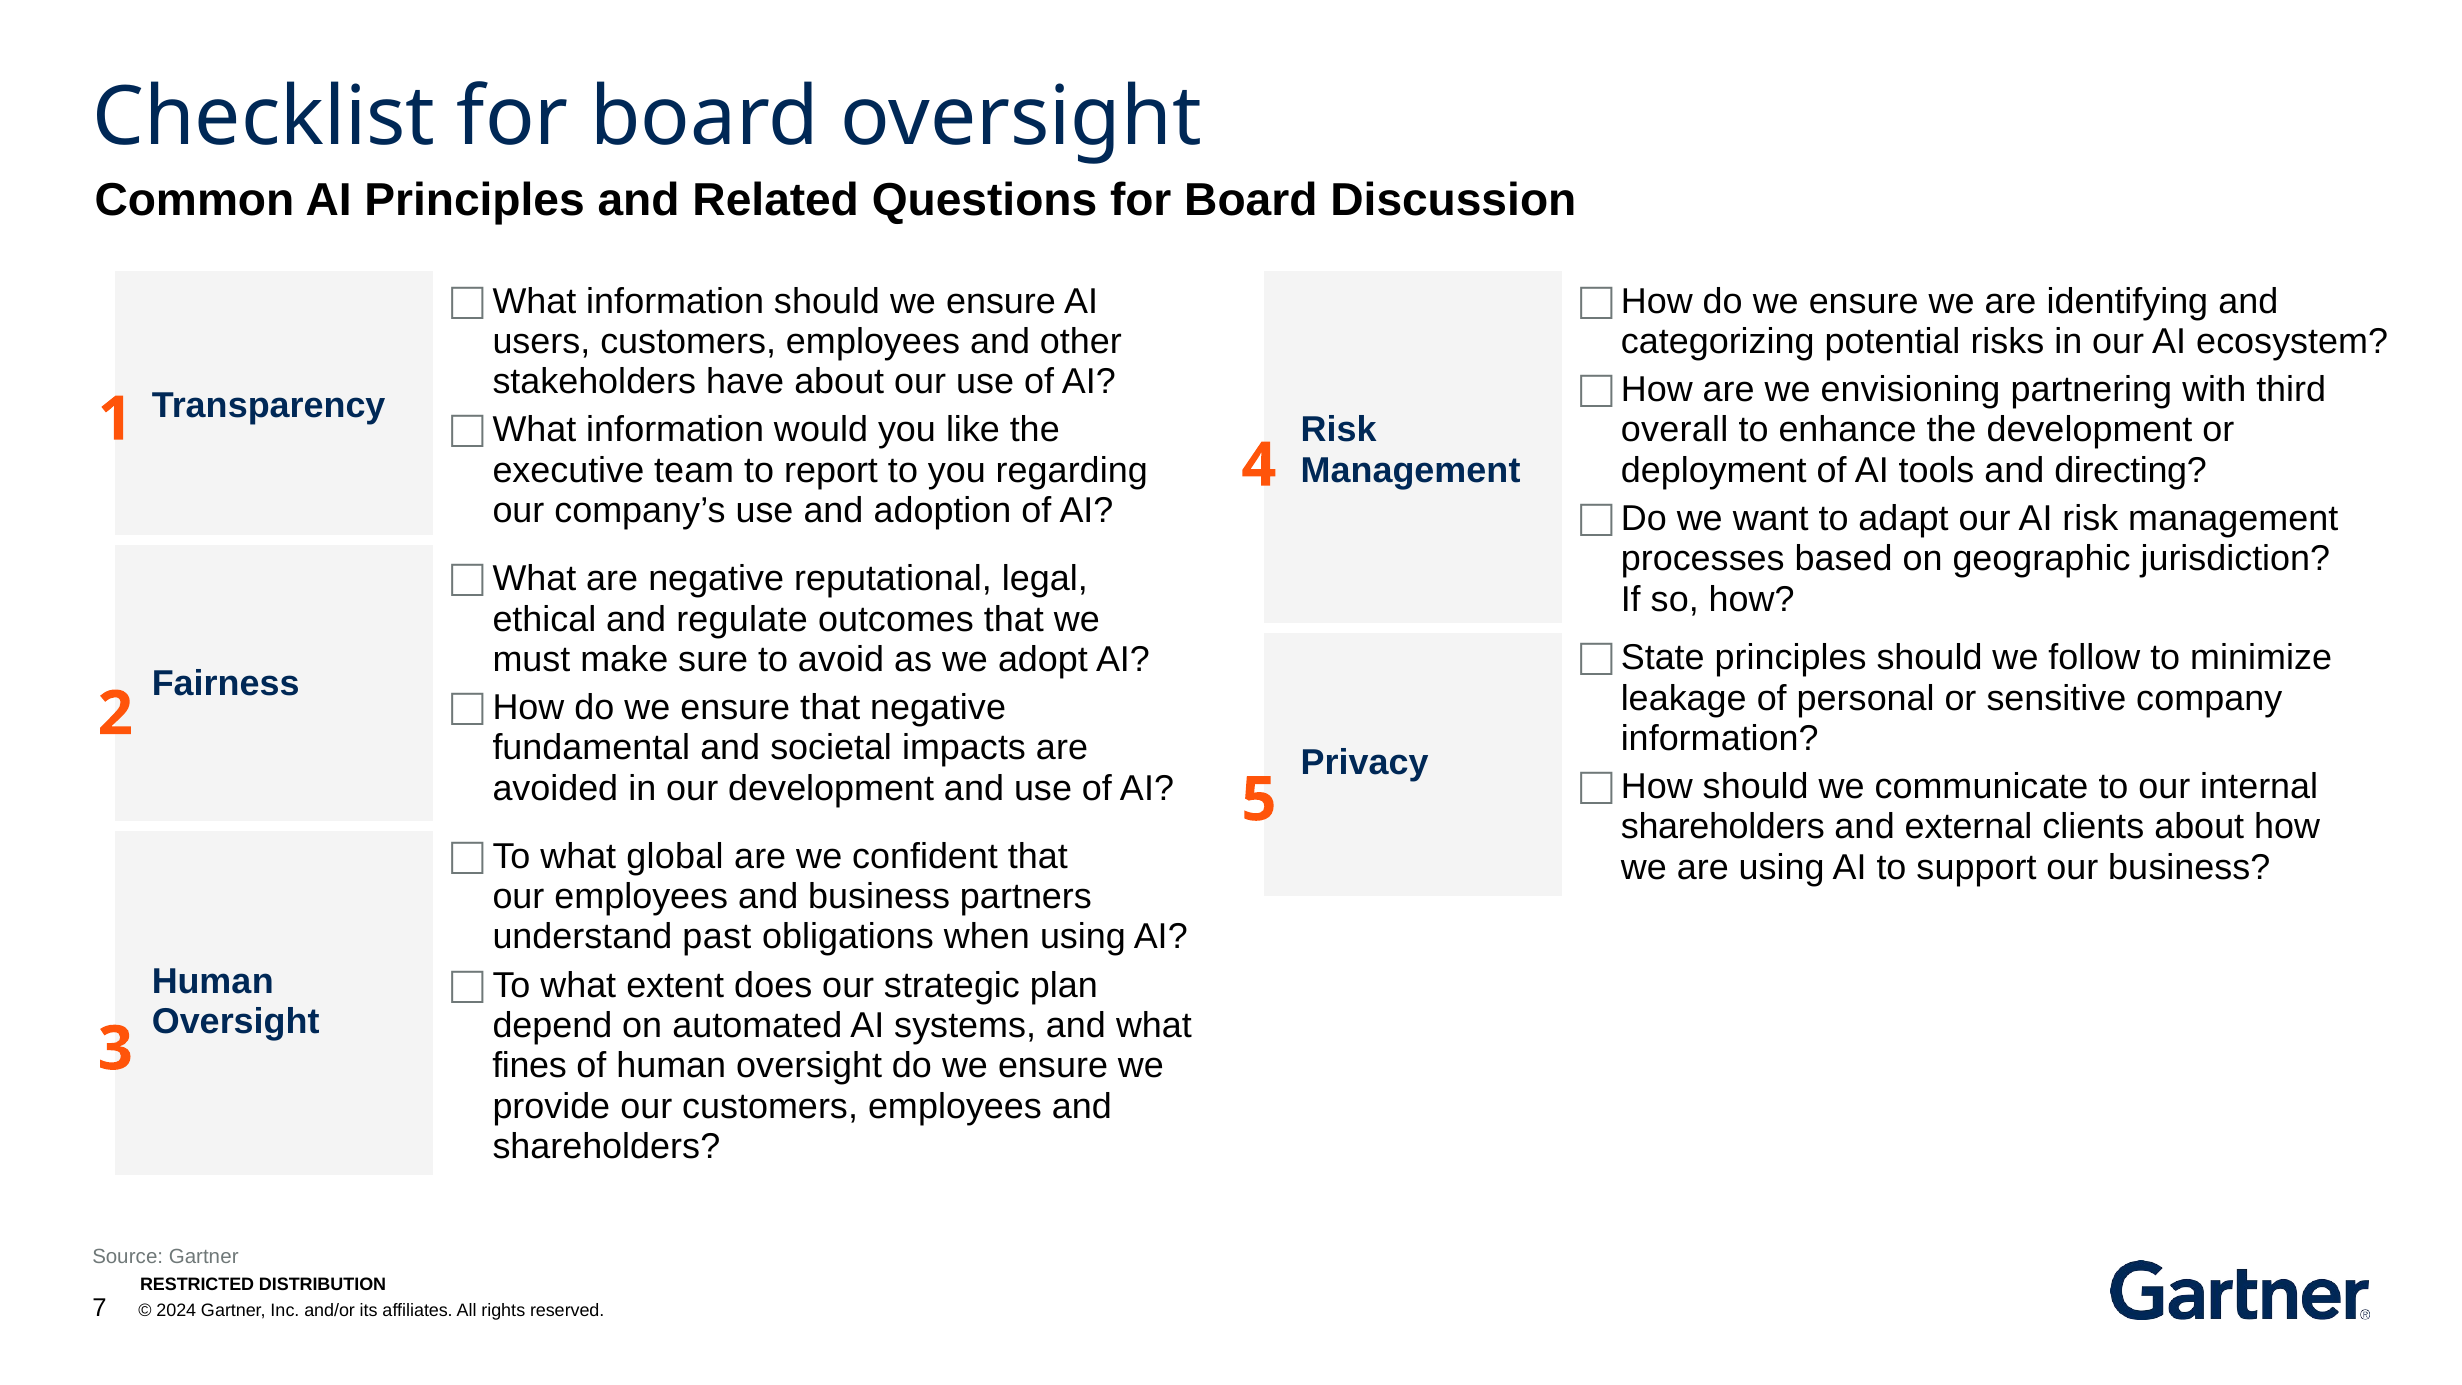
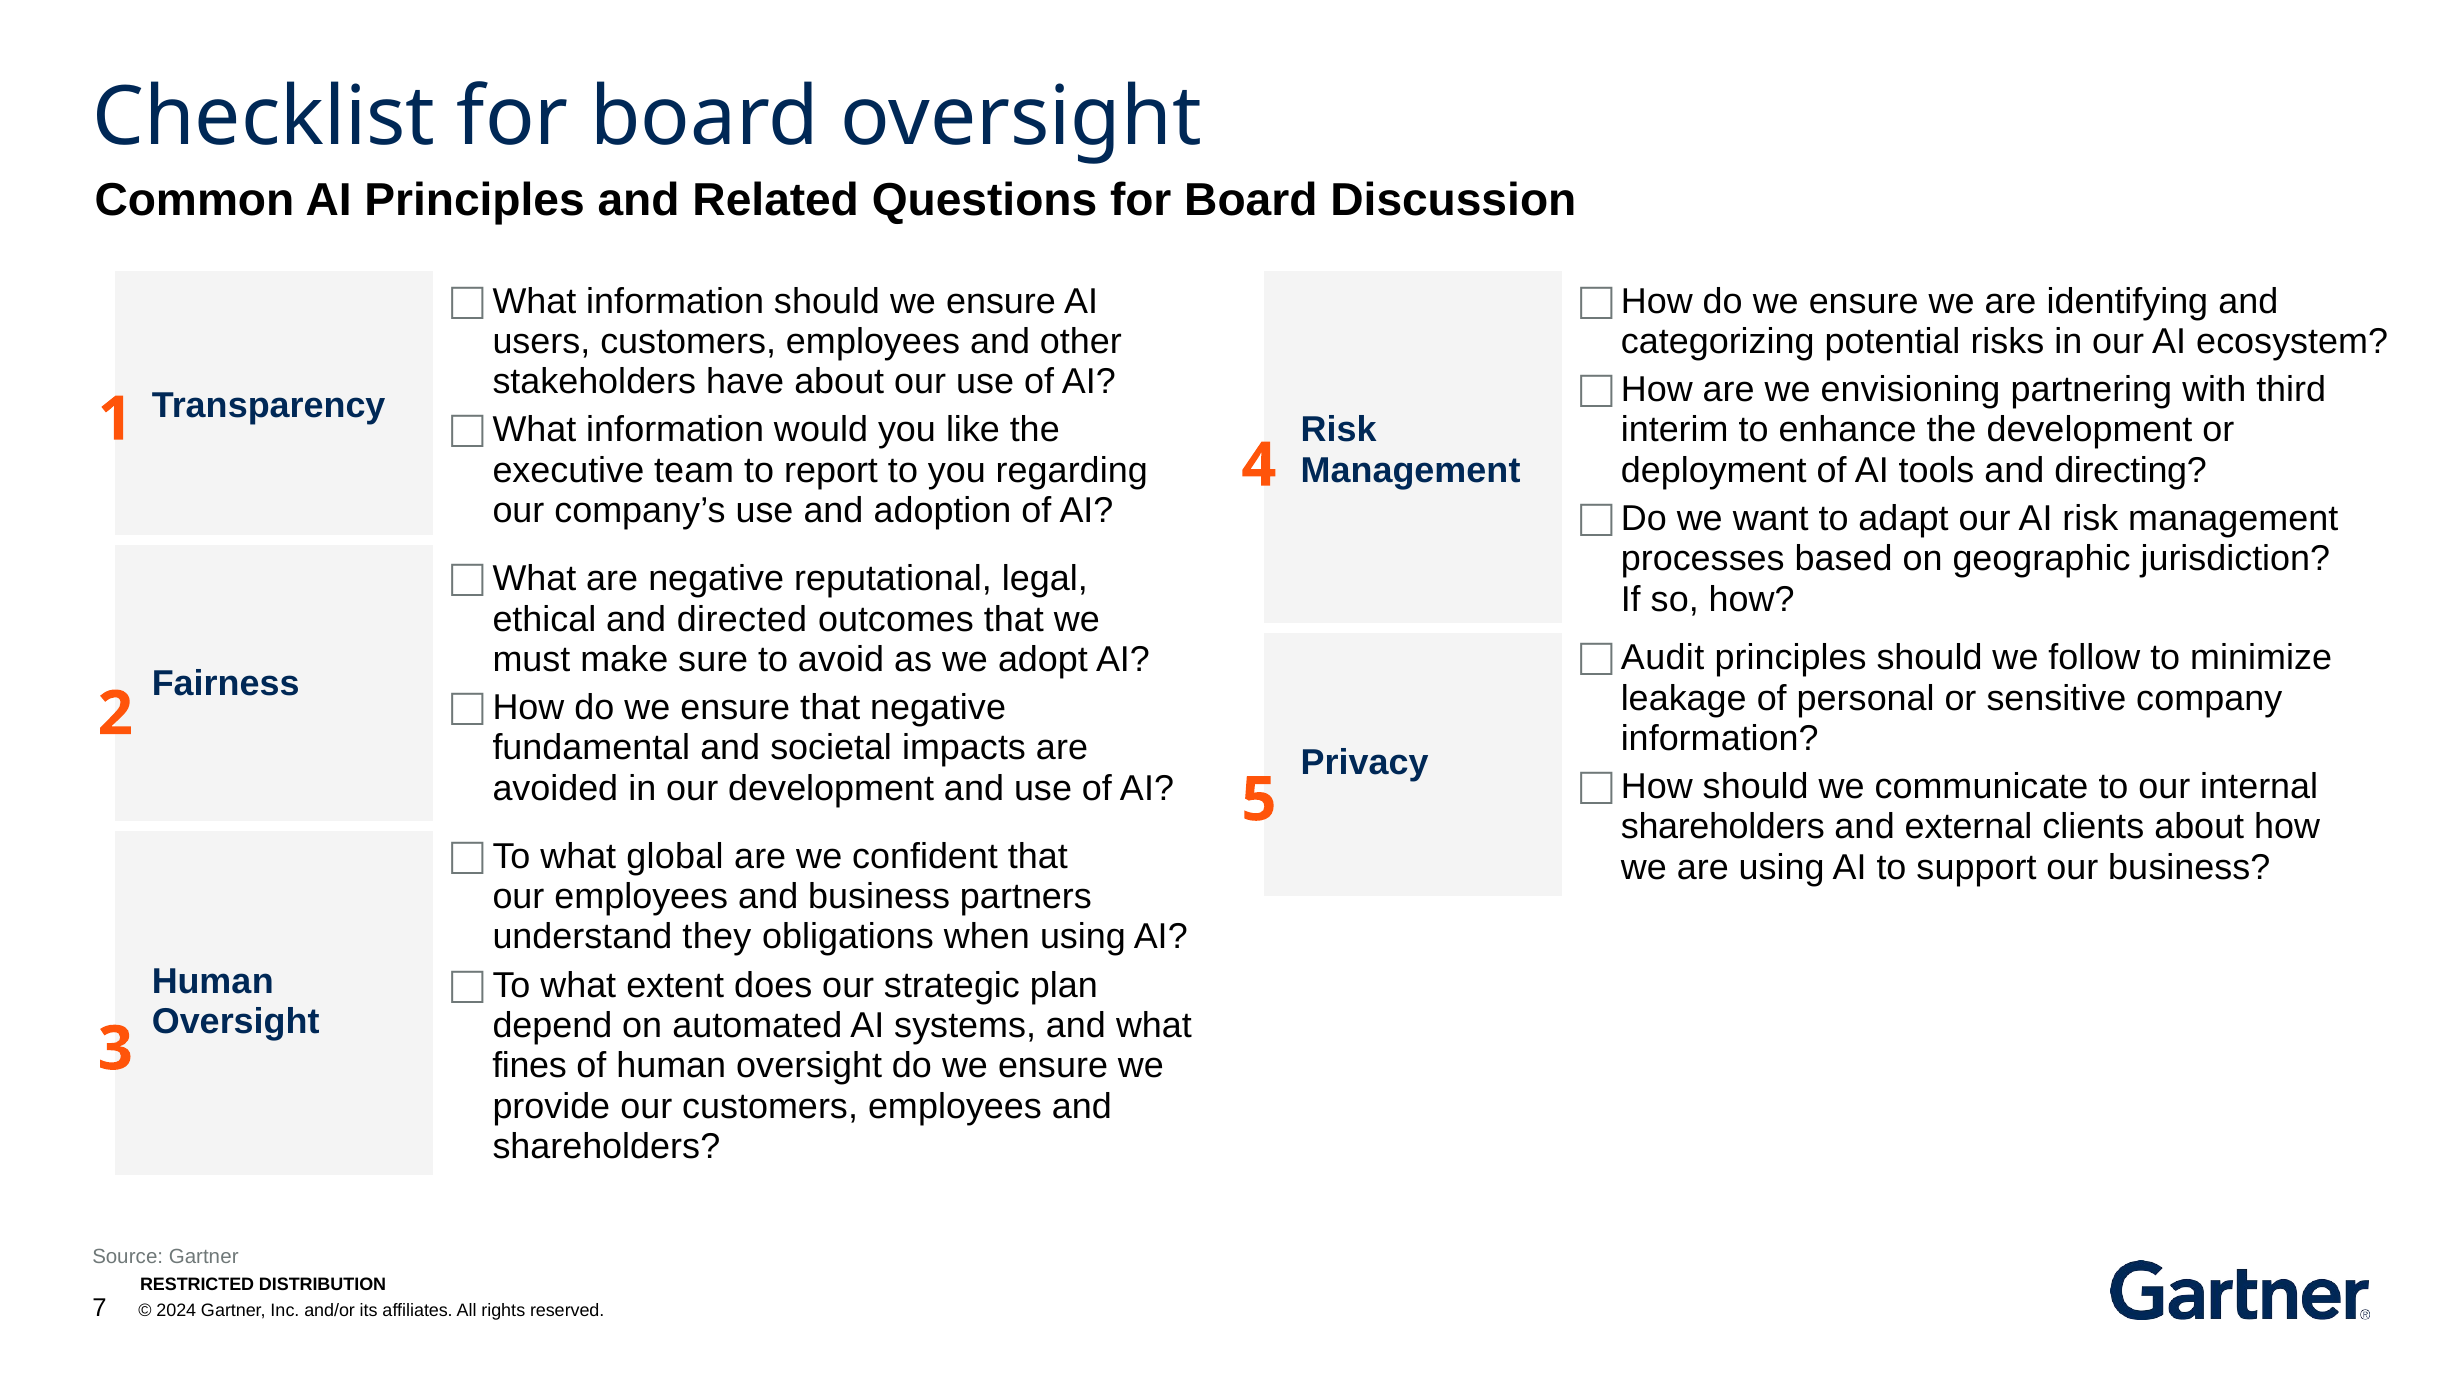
overall: overall -> interim
regulate: regulate -> directed
State: State -> Audit
past: past -> they
